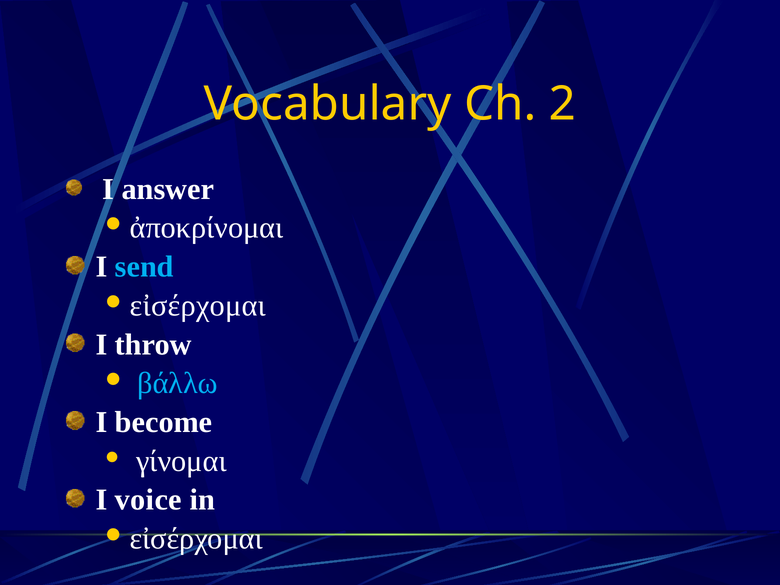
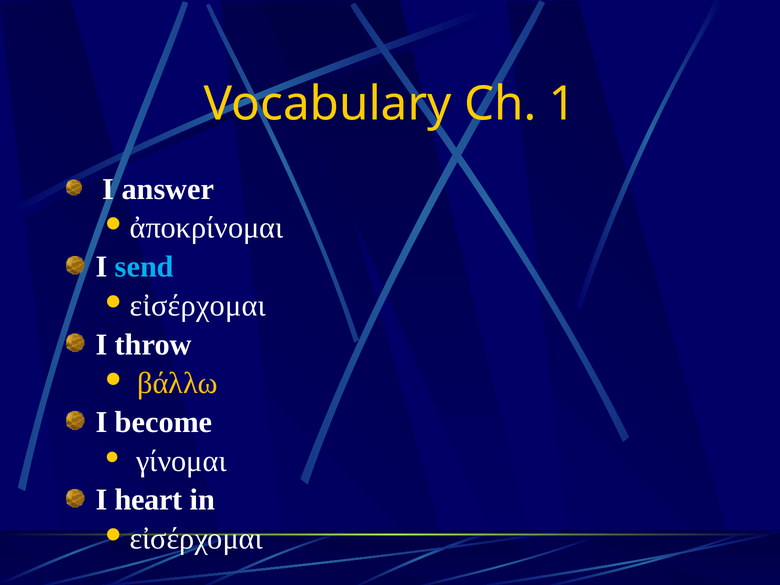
2: 2 -> 1
βάλλω colour: light blue -> yellow
voice: voice -> heart
